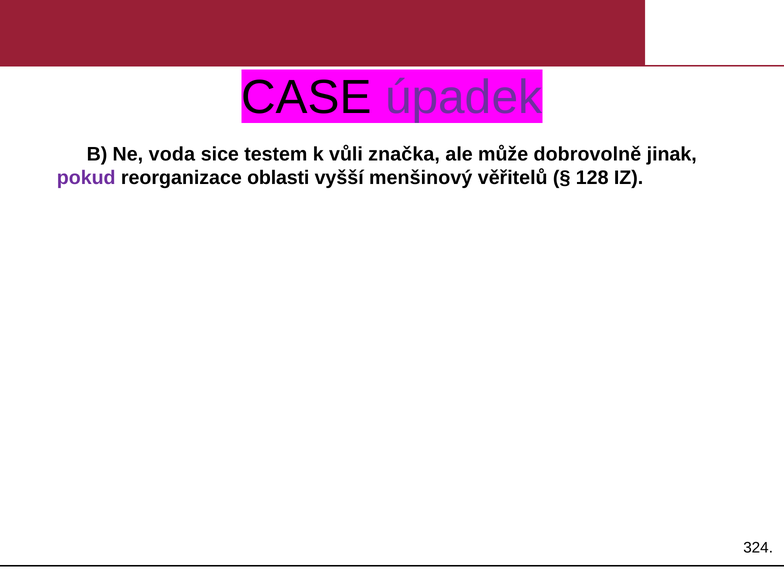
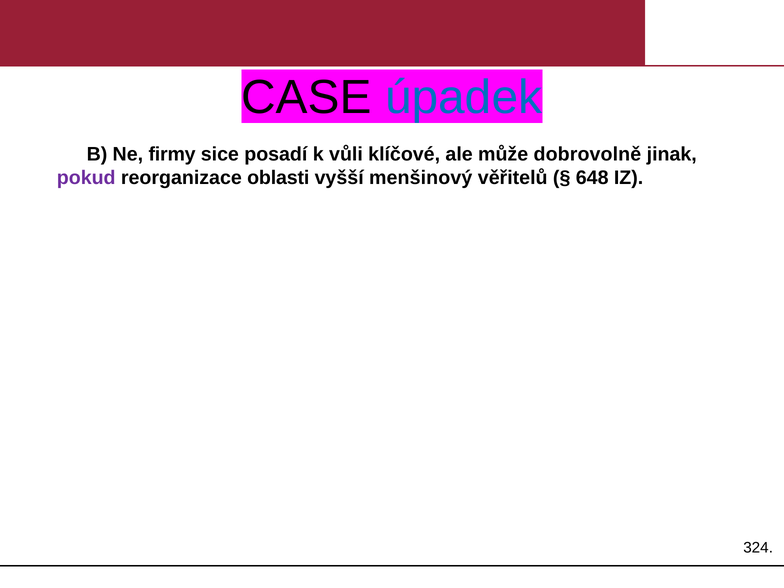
úpadek colour: purple -> blue
voda: voda -> firmy
testem: testem -> posadí
značka: značka -> klíčové
128: 128 -> 648
